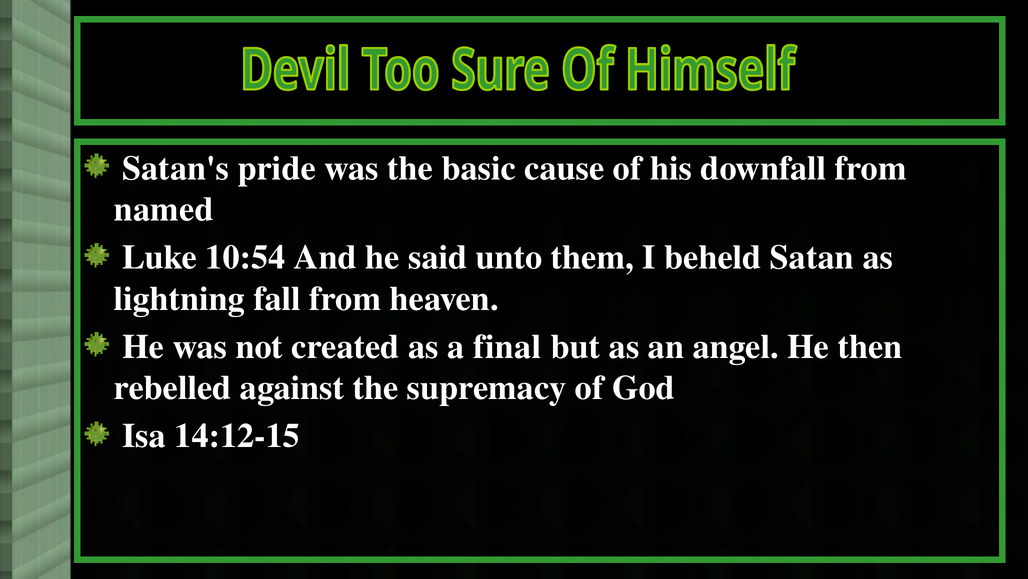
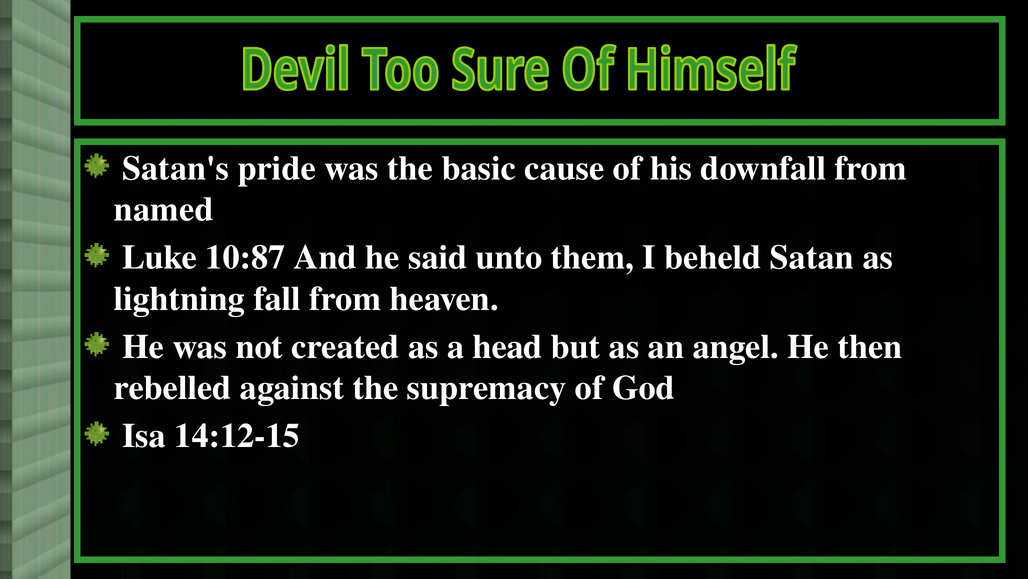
10:54: 10:54 -> 10:87
final: final -> head
